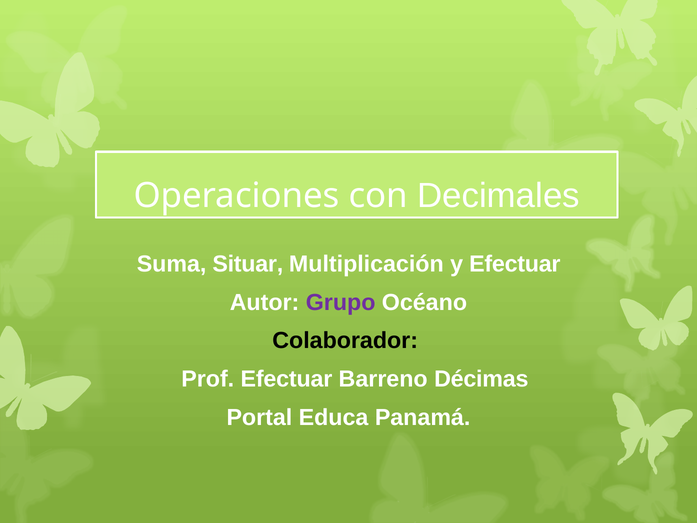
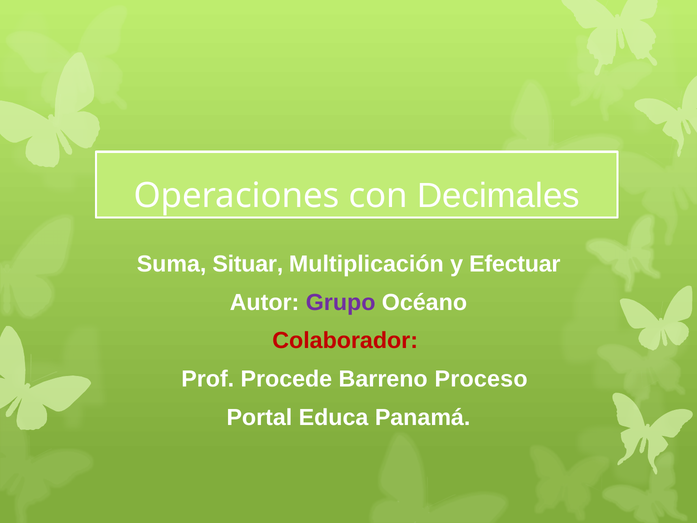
Colaborador colour: black -> red
Prof Efectuar: Efectuar -> Procede
Décimas: Décimas -> Proceso
